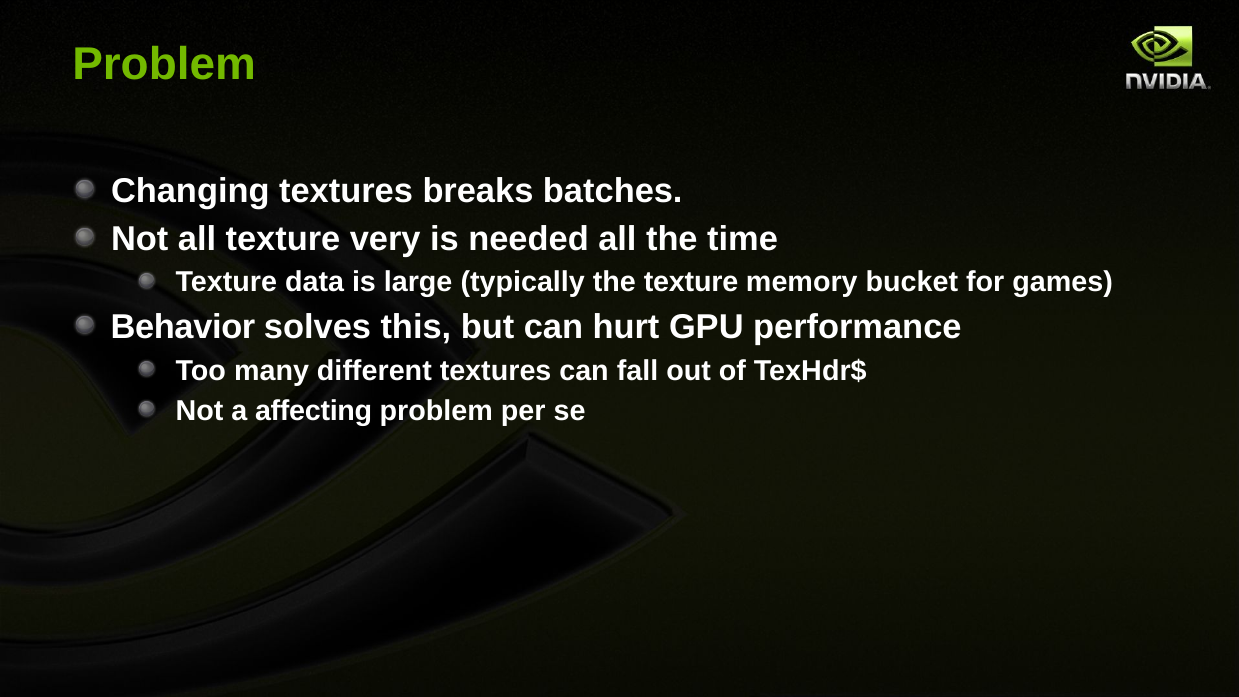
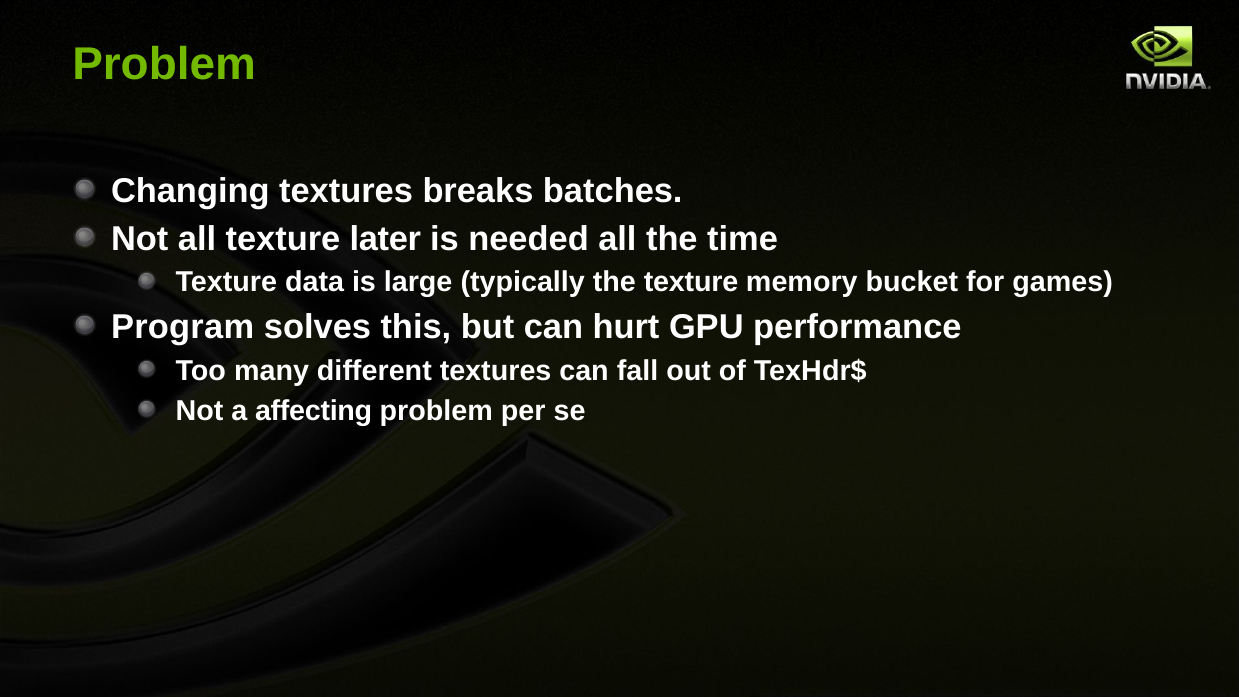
very: very -> later
Behavior: Behavior -> Program
